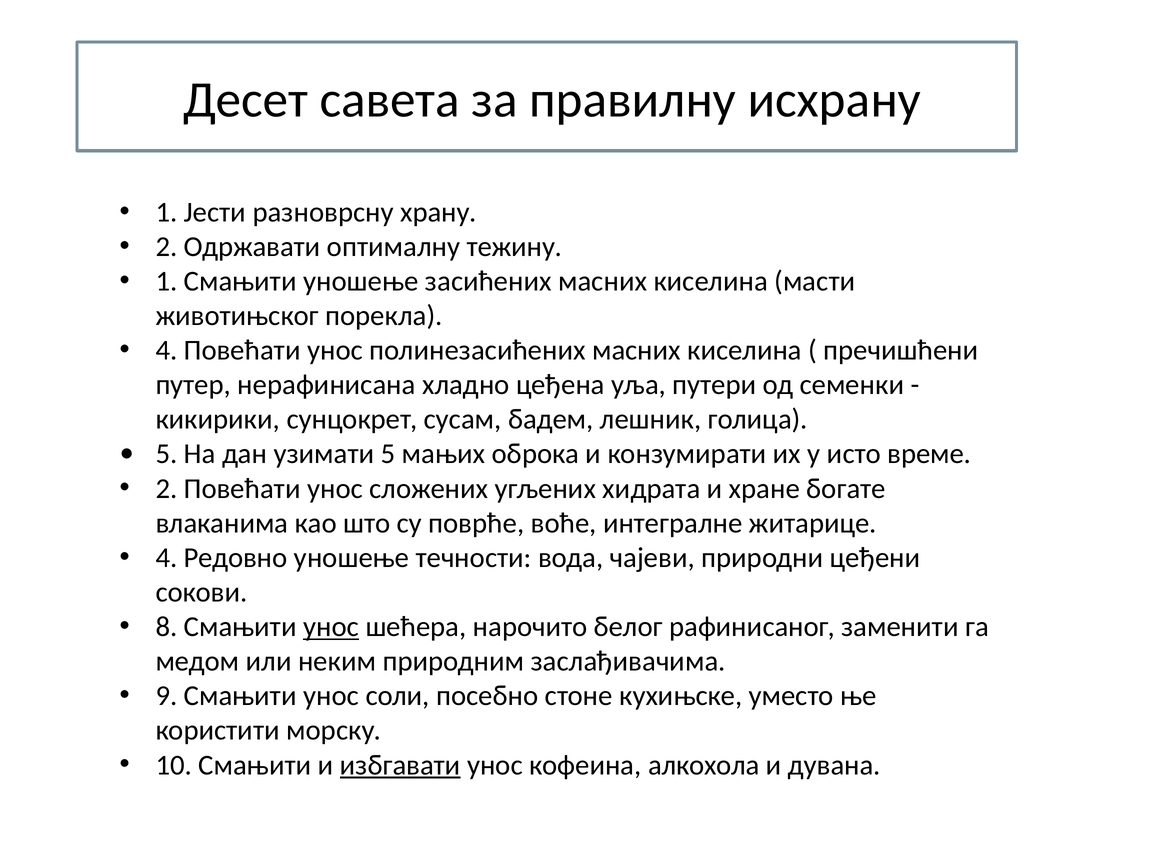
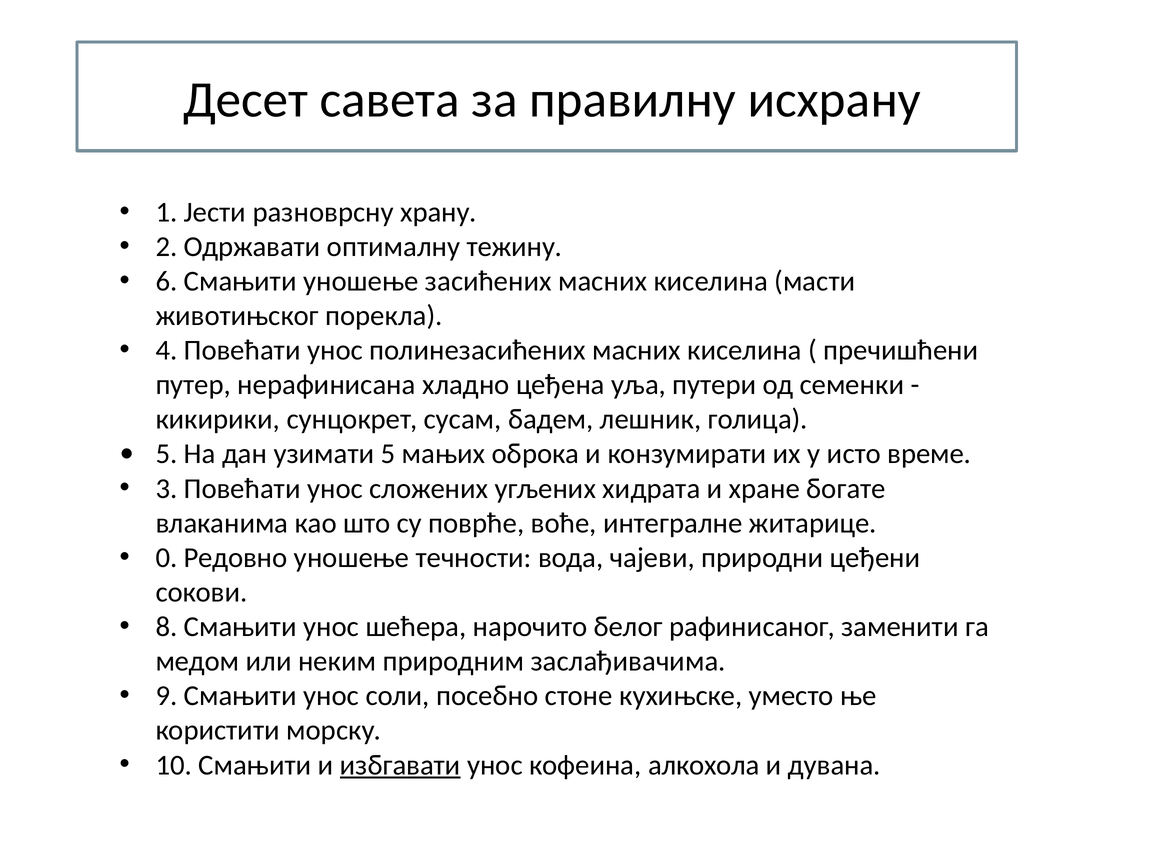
1 at (166, 281): 1 -> 6
2 at (166, 489): 2 -> 3
4 at (166, 558): 4 -> 0
унос at (331, 627) underline: present -> none
